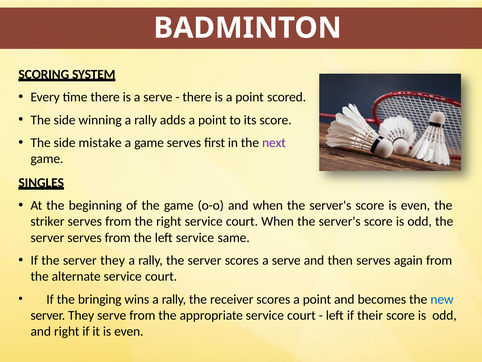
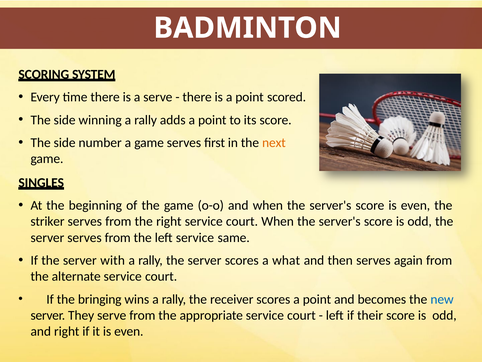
mistake: mistake -> number
next colour: purple -> orange
the server they: they -> with
scores a serve: serve -> what
